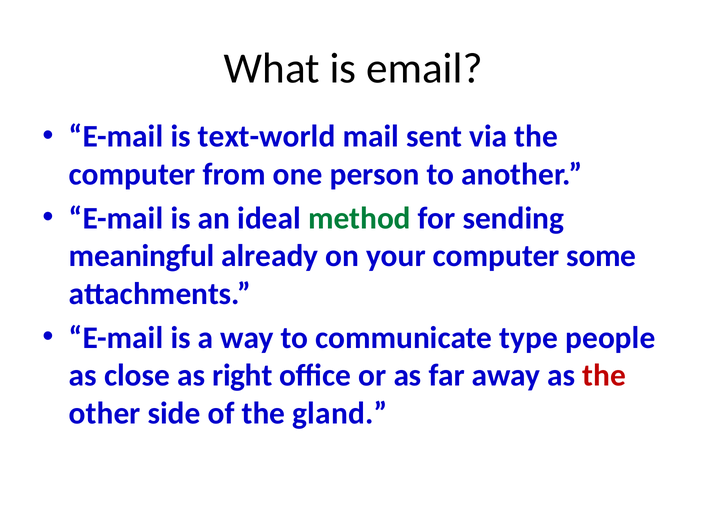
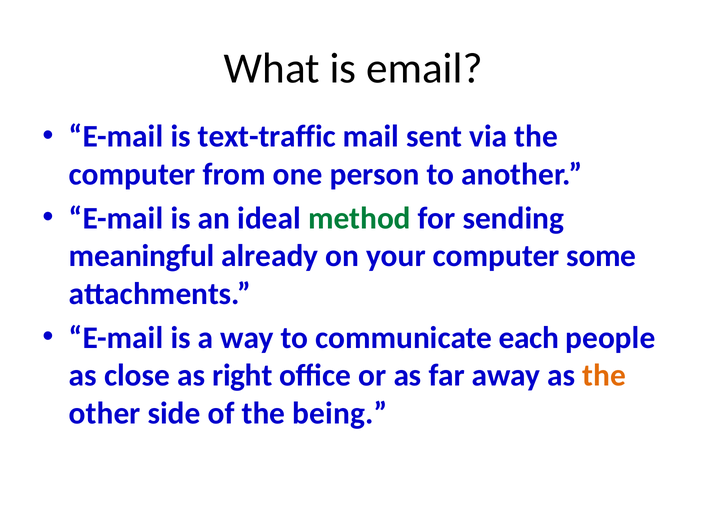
text-world: text-world -> text-traffic
type: type -> each
the at (604, 376) colour: red -> orange
gland: gland -> being
